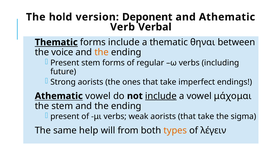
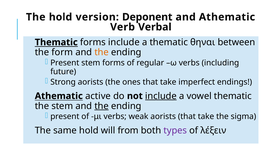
voice: voice -> form
Athematic vowel: vowel -> active
vowel μάχομαι: μάχομαι -> thematic
the at (102, 106) underline: none -> present
same help: help -> hold
types colour: orange -> purple
λέγειν: λέγειν -> λέξειν
